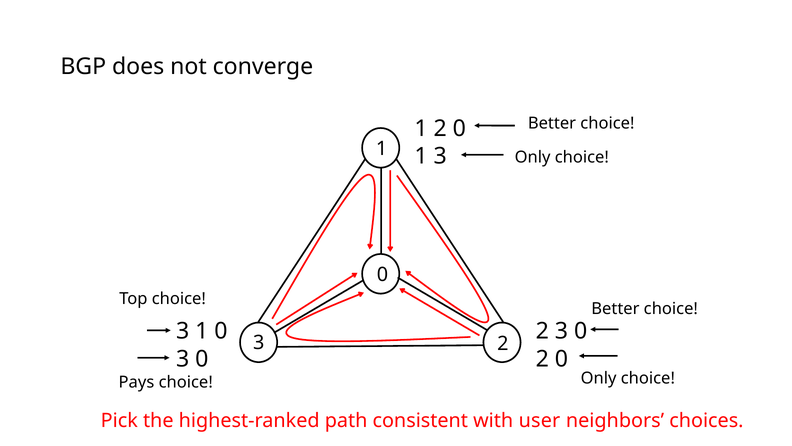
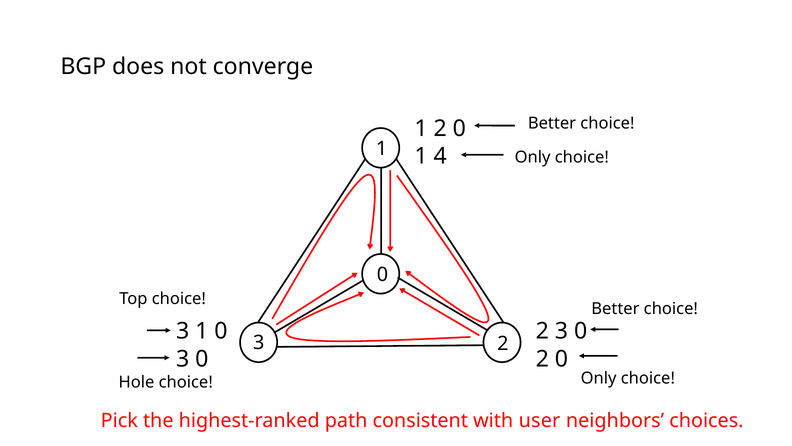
1 3: 3 -> 4
Pays: Pays -> Hole
